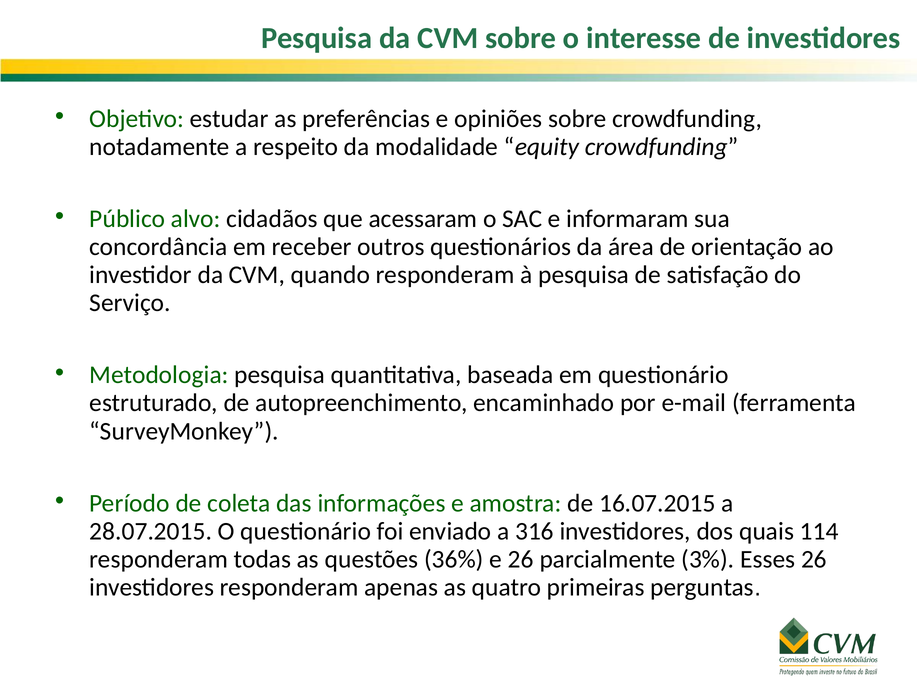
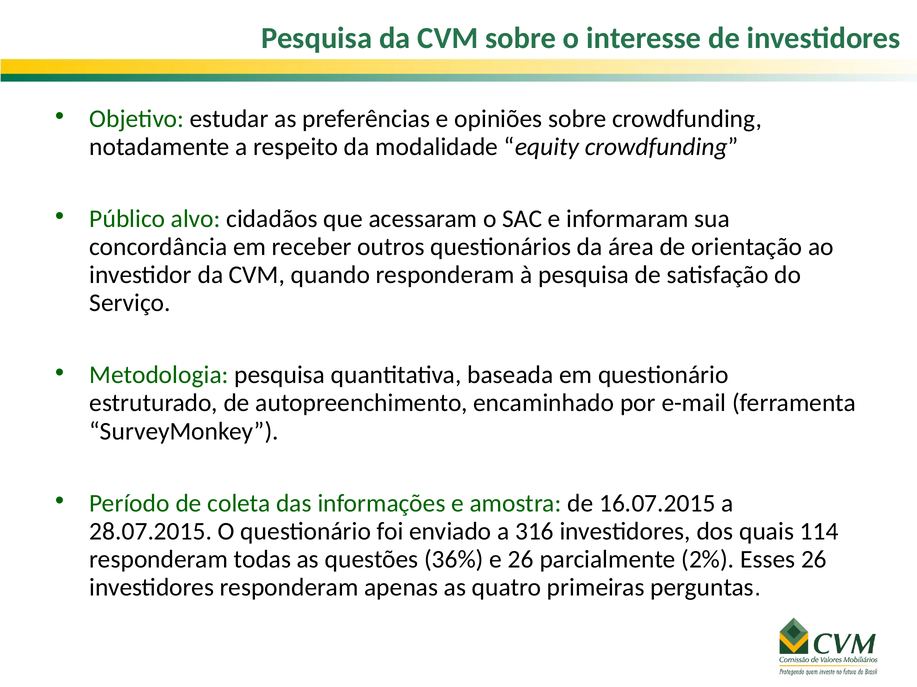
3%: 3% -> 2%
